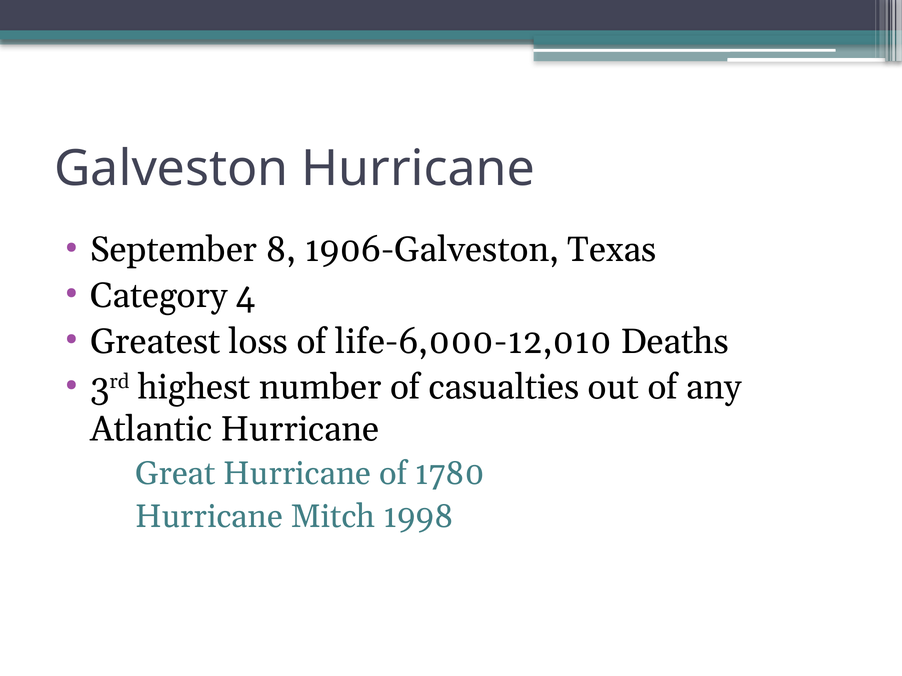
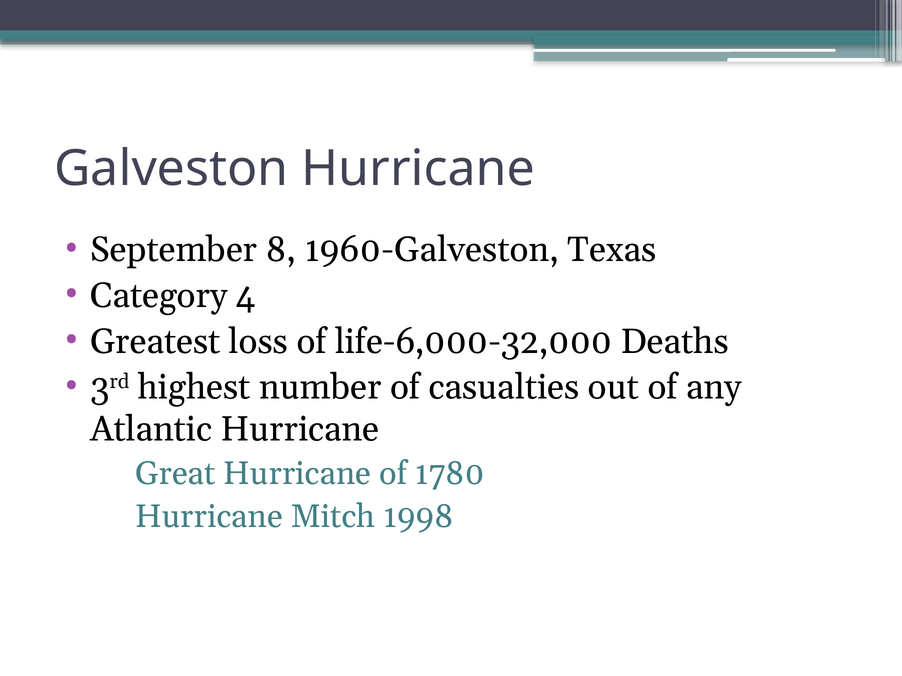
1906-Galveston: 1906-Galveston -> 1960-Galveston
life-6,000-12,010: life-6,000-12,010 -> life-6,000-32,000
